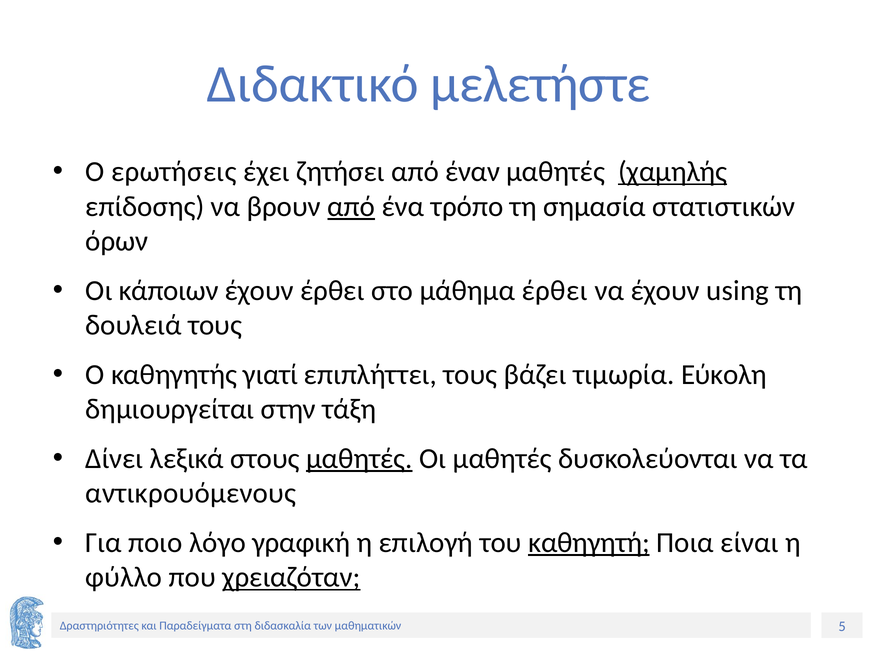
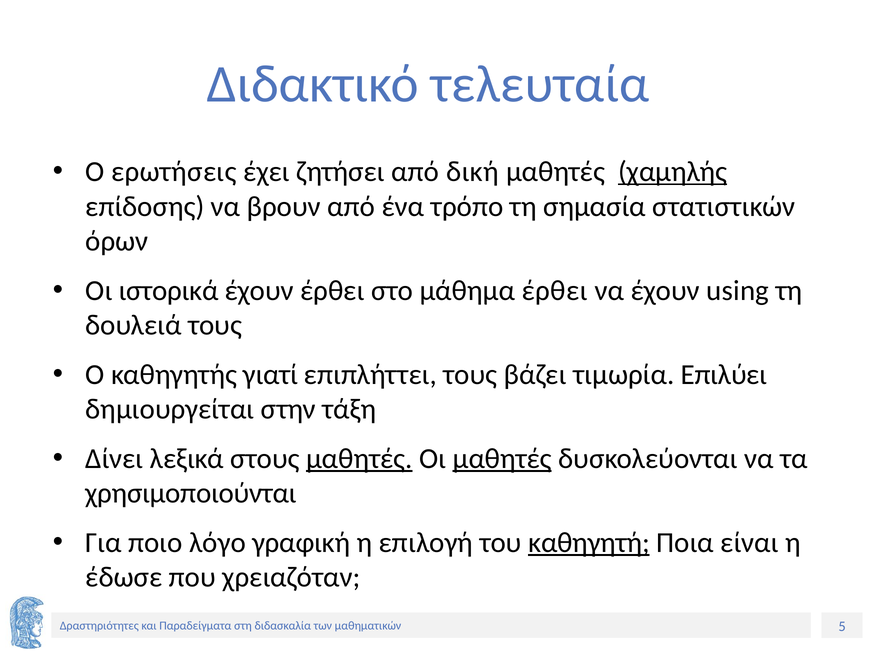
μελετήστε: μελετήστε -> τελευταία
έναν: έναν -> δική
από at (351, 206) underline: present -> none
κάποιων: κάποιων -> ιστορικά
Εύκολη: Εύκολη -> Επιλύει
μαθητές at (502, 458) underline: none -> present
αντικρουόμενους: αντικρουόμενους -> χρησιμοποιούνται
φύλλο: φύλλο -> έδωσε
χρειαζόταν underline: present -> none
